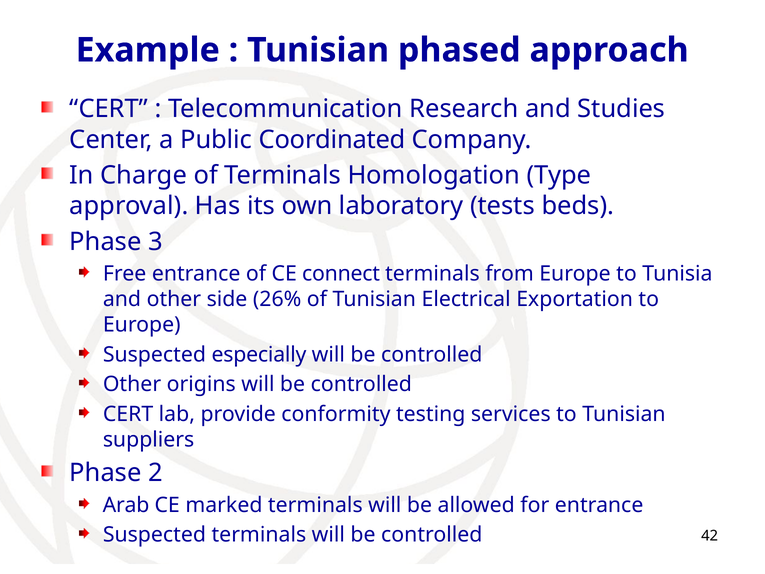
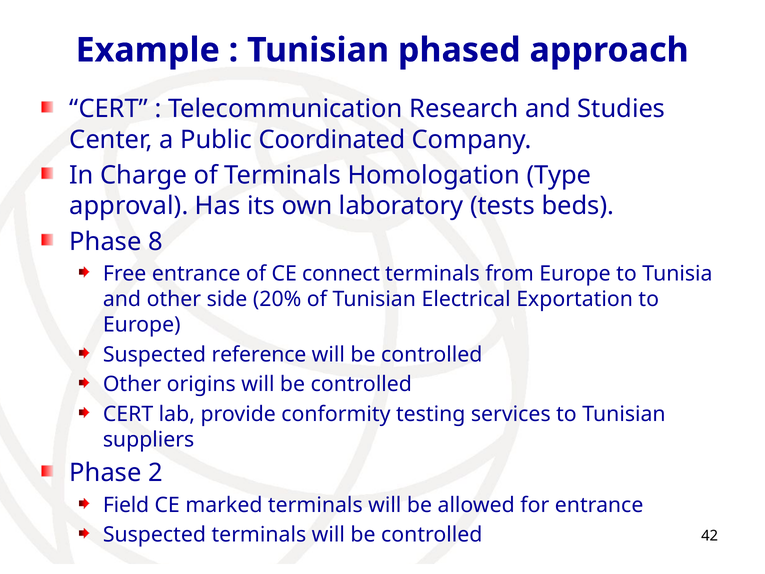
3: 3 -> 8
26%: 26% -> 20%
especially: especially -> reference
Arab: Arab -> Field
